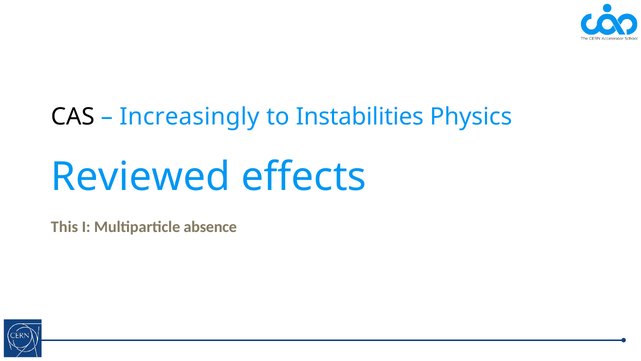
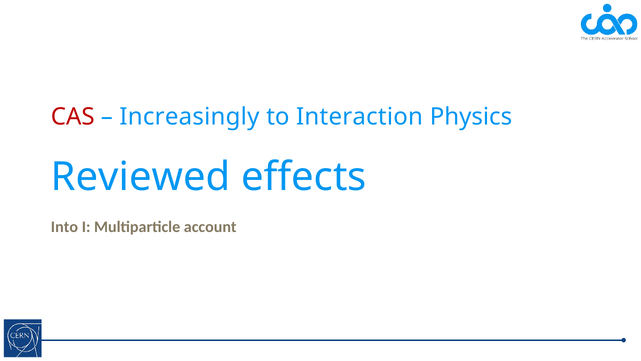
CAS colour: black -> red
Instabilities: Instabilities -> Interaction
This: This -> Into
absence: absence -> account
